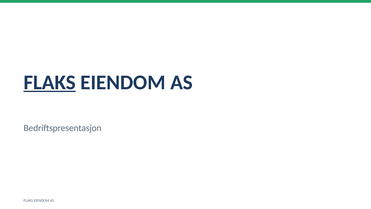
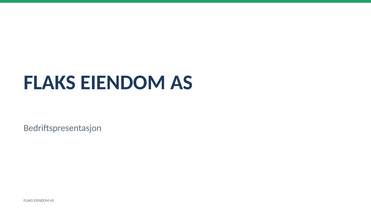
FLAKS at (50, 82) underline: present -> none
